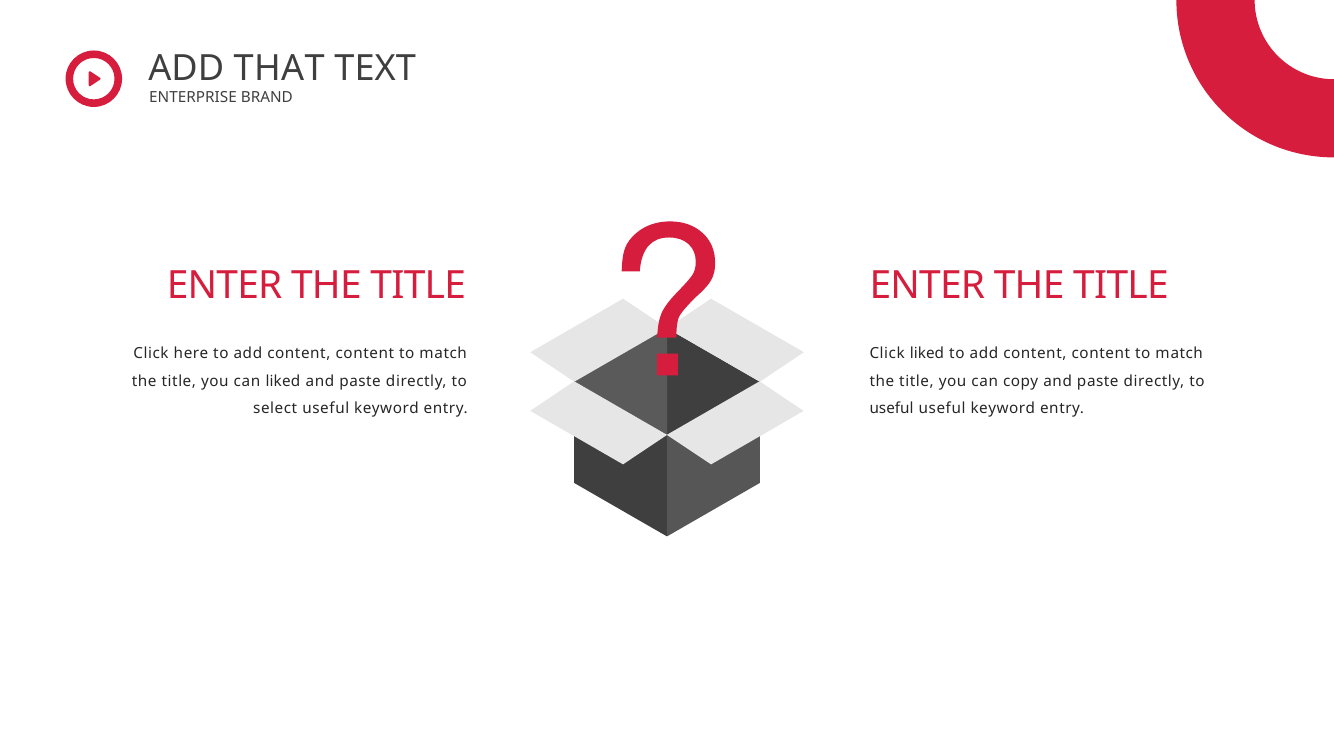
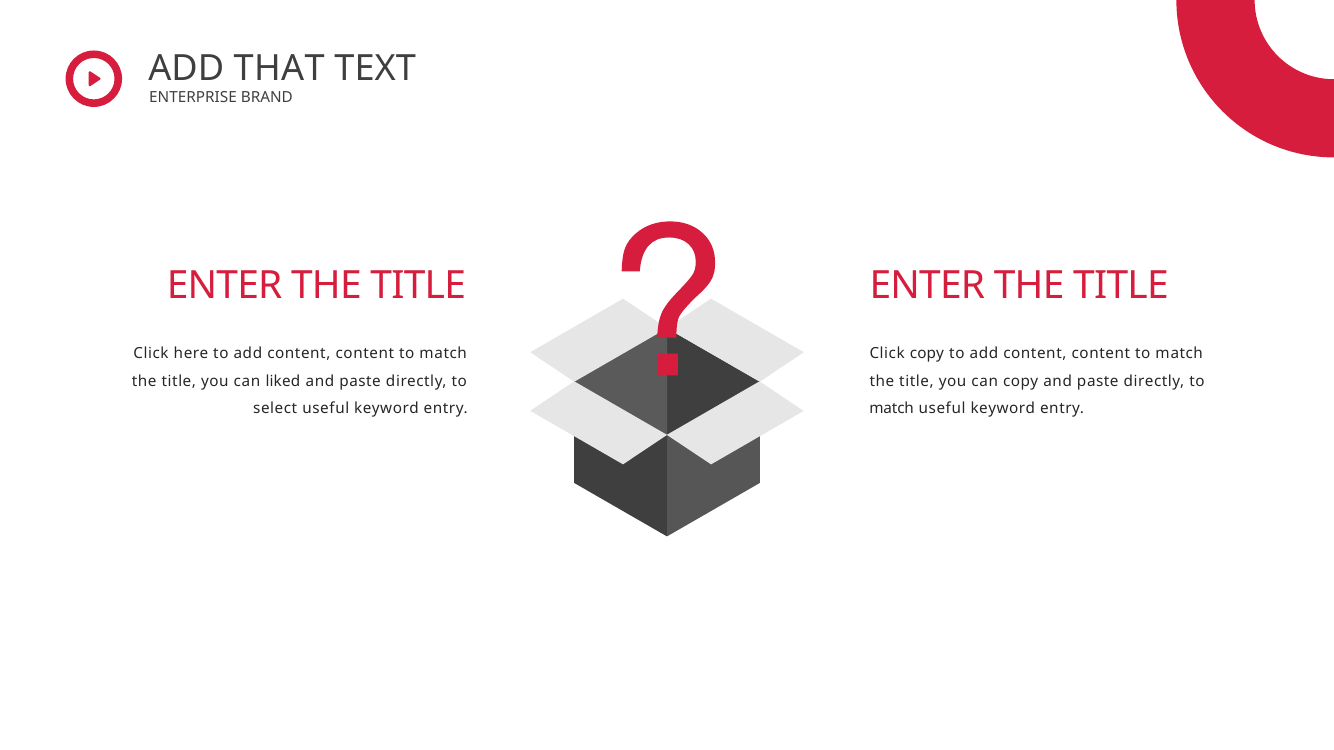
Click liked: liked -> copy
useful at (892, 409): useful -> match
